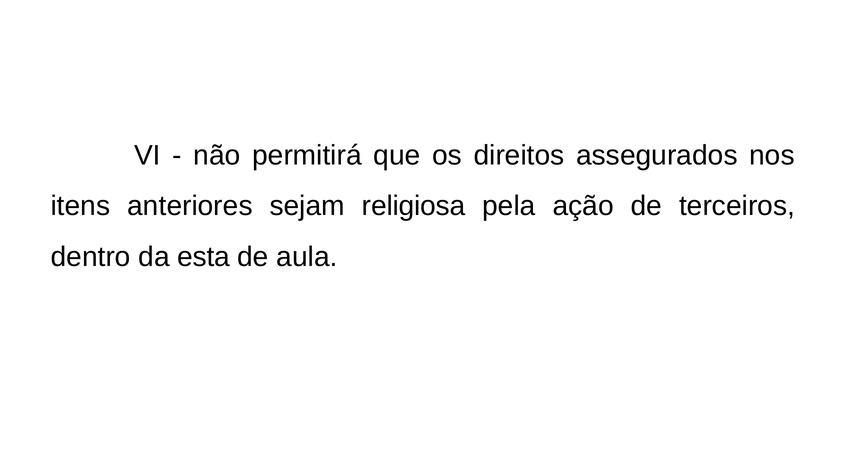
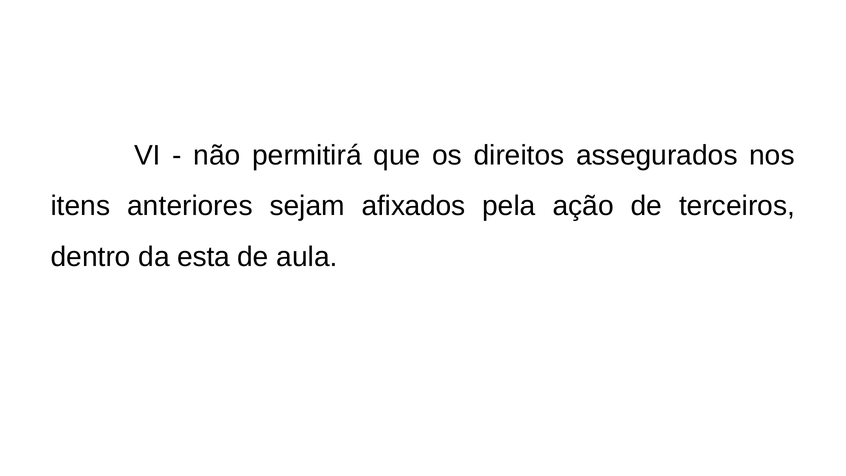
religiosa: religiosa -> afixados
